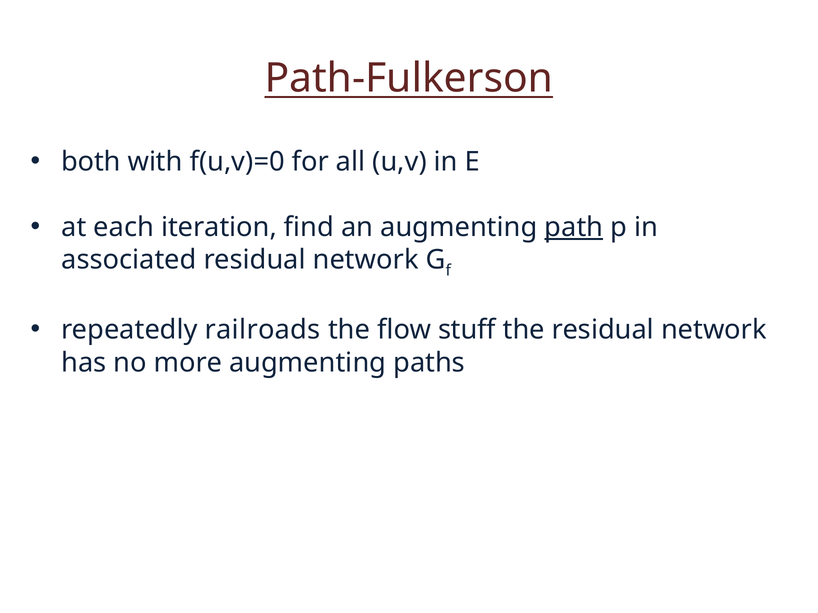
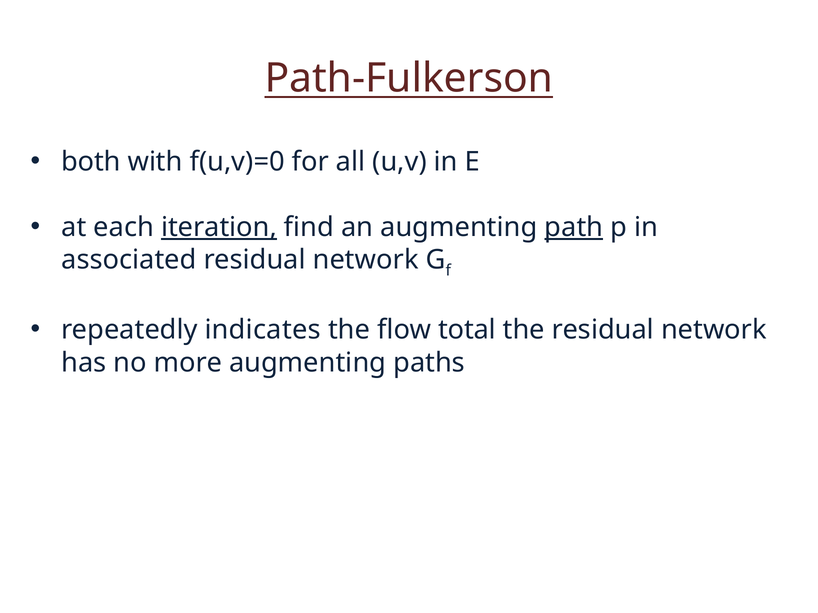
iteration underline: none -> present
railroads: railroads -> indicates
stuff: stuff -> total
